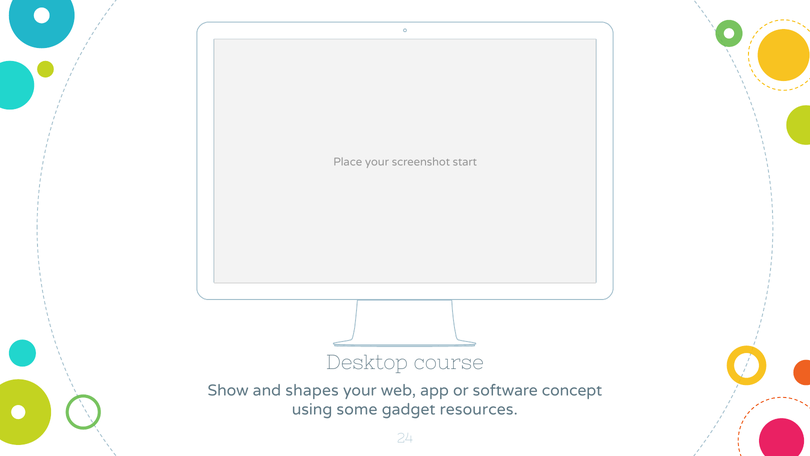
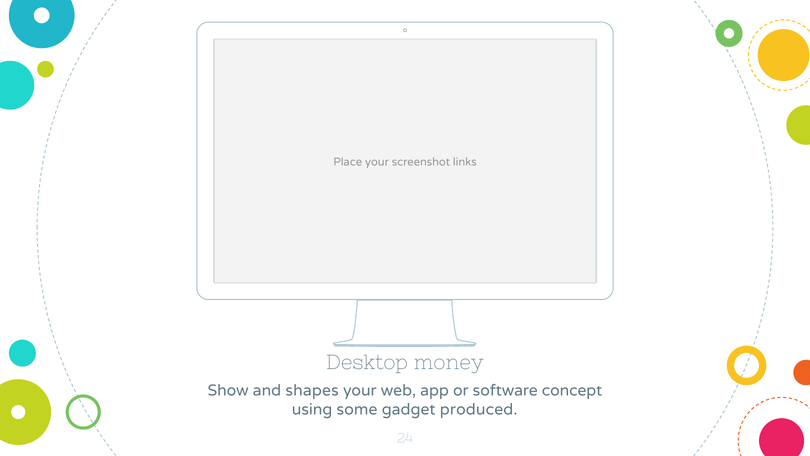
start: start -> links
course: course -> money
resources: resources -> produced
